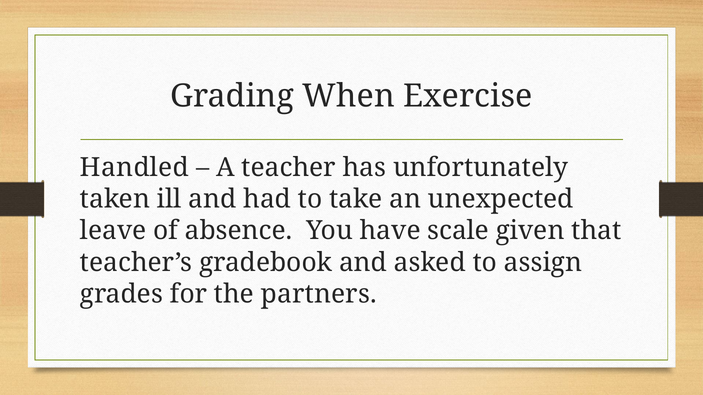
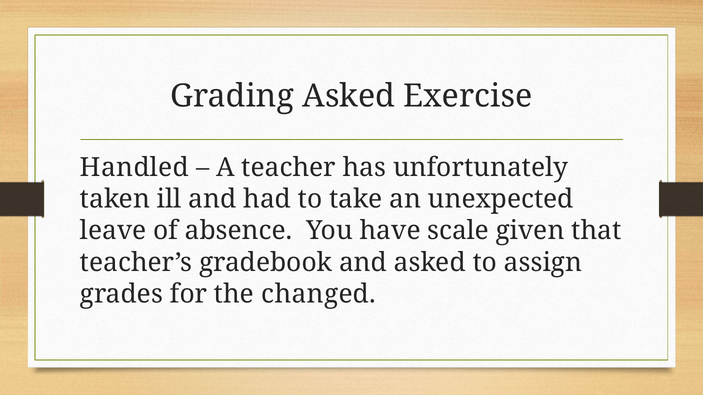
Grading When: When -> Asked
partners: partners -> changed
